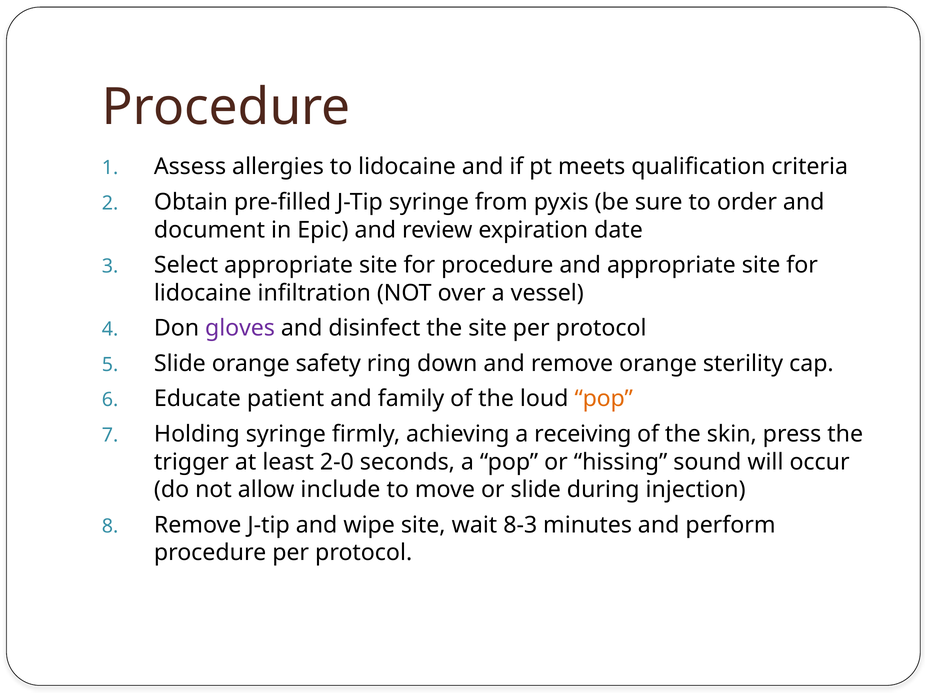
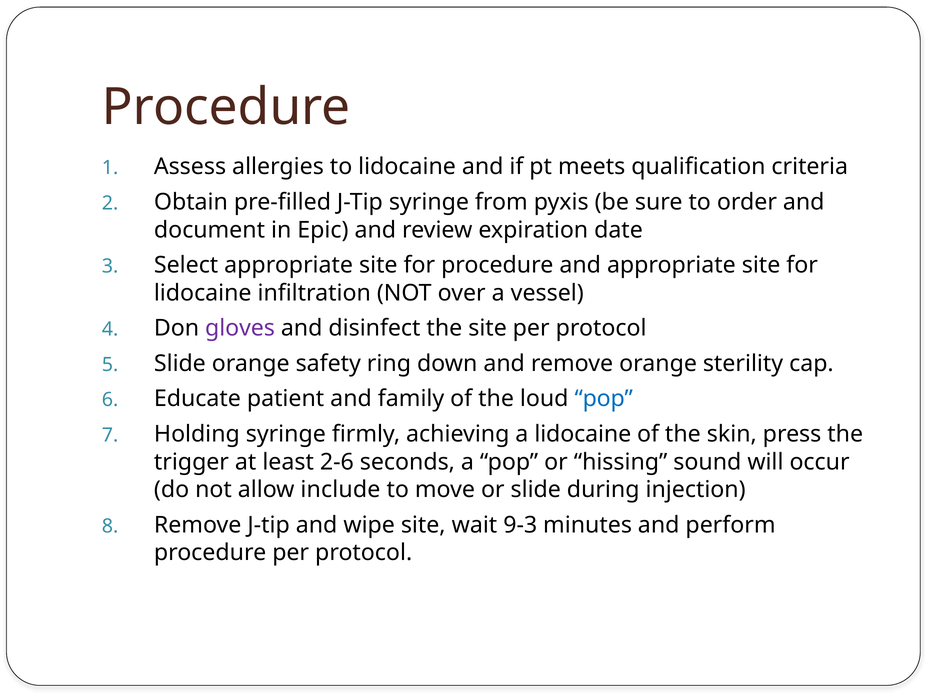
pop at (604, 399) colour: orange -> blue
a receiving: receiving -> lidocaine
2-0: 2-0 -> 2-6
8-3: 8-3 -> 9-3
